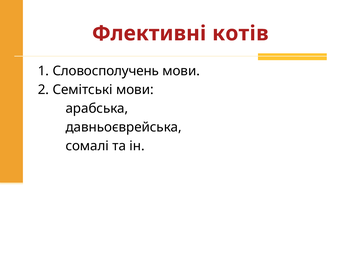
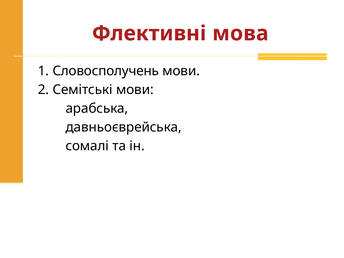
котів: котів -> мова
